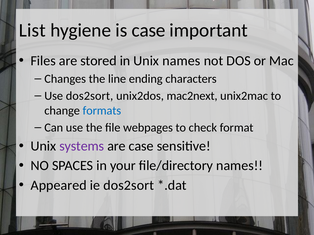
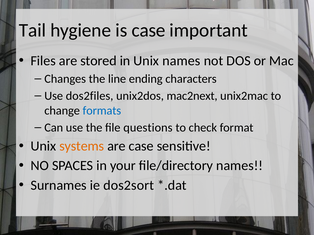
List: List -> Tail
Use dos2sort: dos2sort -> dos2files
webpages: webpages -> questions
systems colour: purple -> orange
Appeared: Appeared -> Surnames
